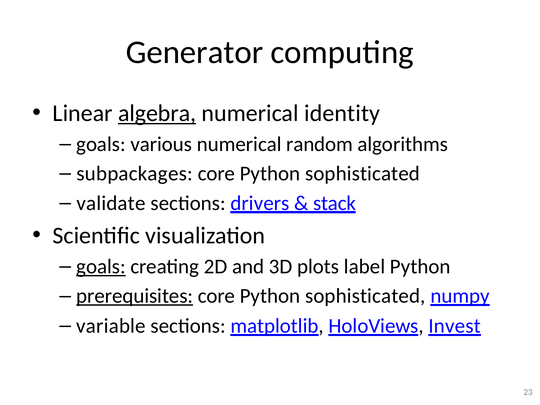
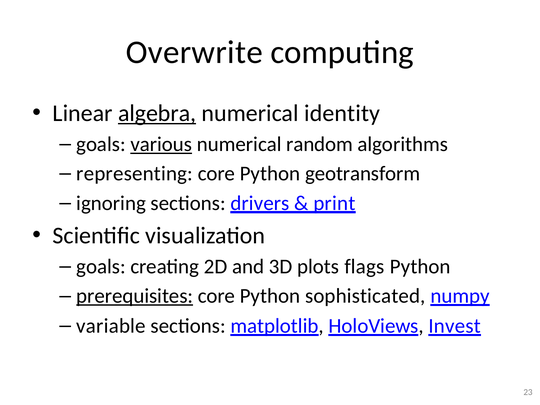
Generator: Generator -> Overwrite
various underline: none -> present
subpackages: subpackages -> representing
sophisticated at (362, 174): sophisticated -> geotransform
validate: validate -> ignoring
stack: stack -> print
goals at (101, 267) underline: present -> none
label: label -> flags
